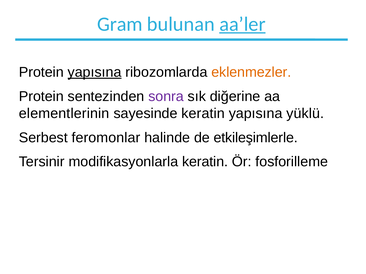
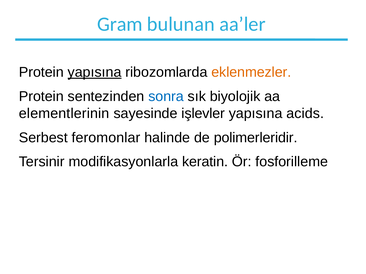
aa’ler underline: present -> none
sonra colour: purple -> blue
diğerine: diğerine -> biyolojik
sayesinde keratin: keratin -> işlevler
yüklü: yüklü -> acids
etkileşimlerle: etkileşimlerle -> polimerleridir
